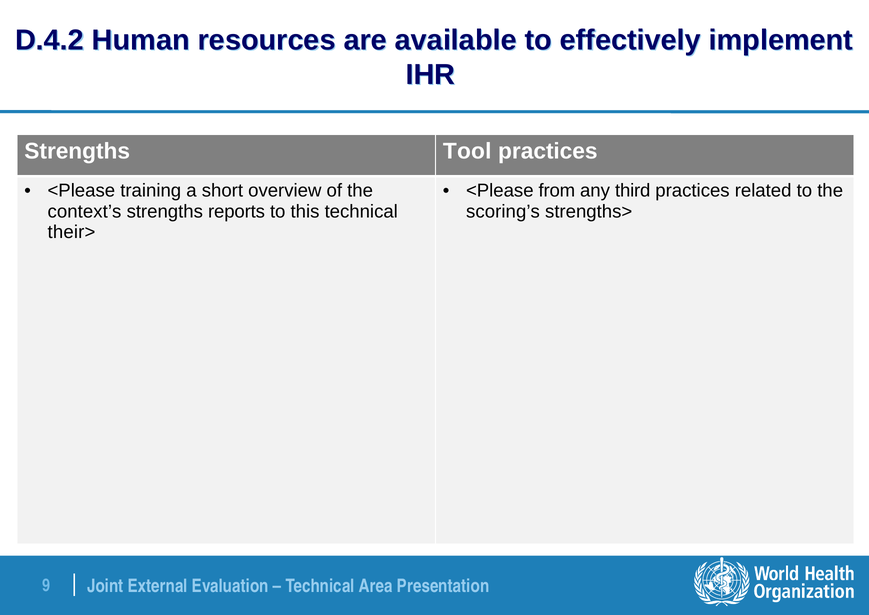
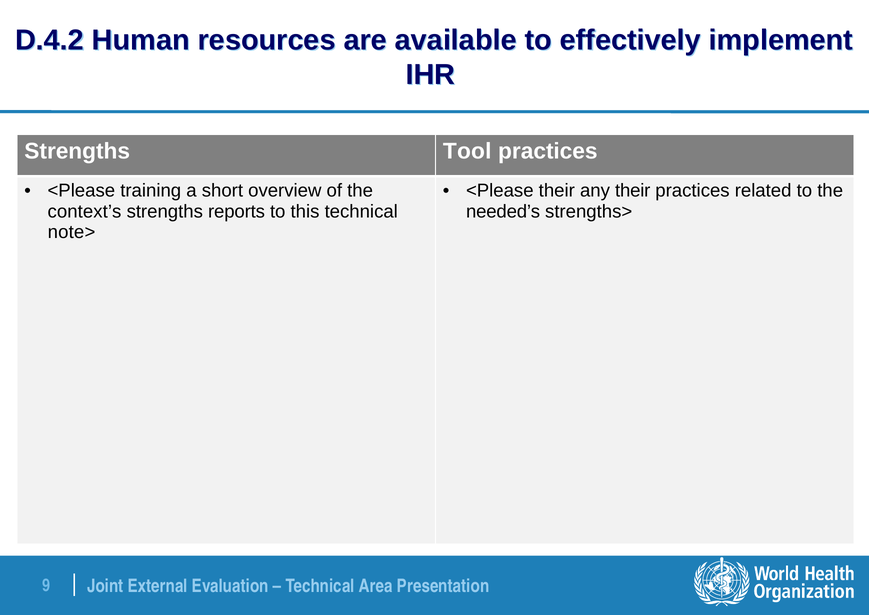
<Please from: from -> their
any third: third -> their
scoring’s: scoring’s -> needed’s
their>: their> -> note>
